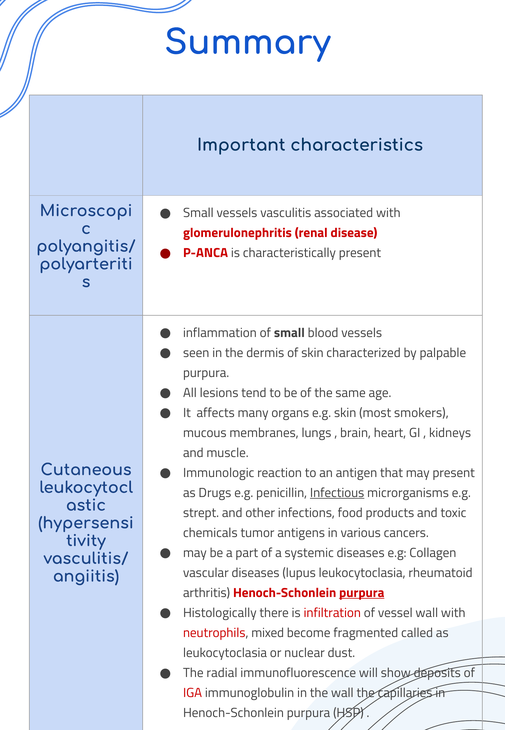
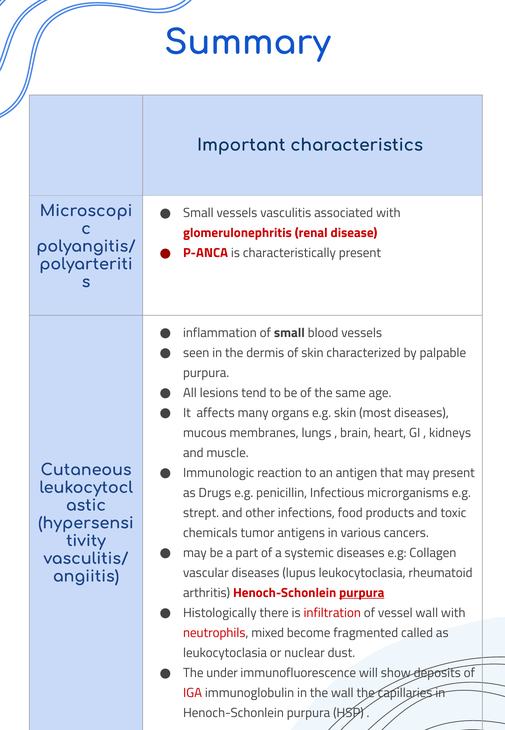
most smokers: smokers -> diseases
Infectious underline: present -> none
radial: radial -> under
